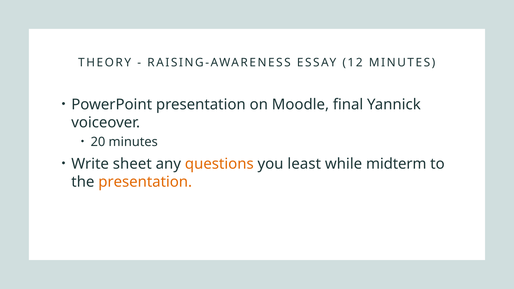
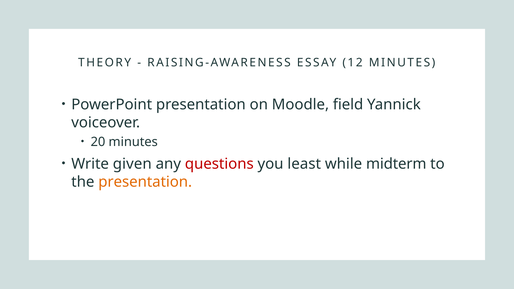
final: final -> field
sheet: sheet -> given
questions colour: orange -> red
